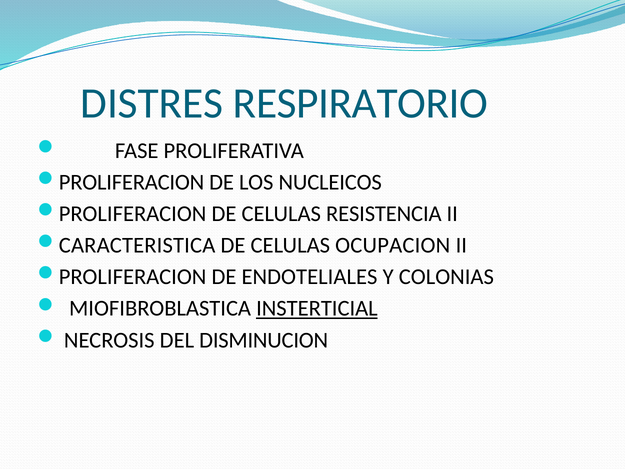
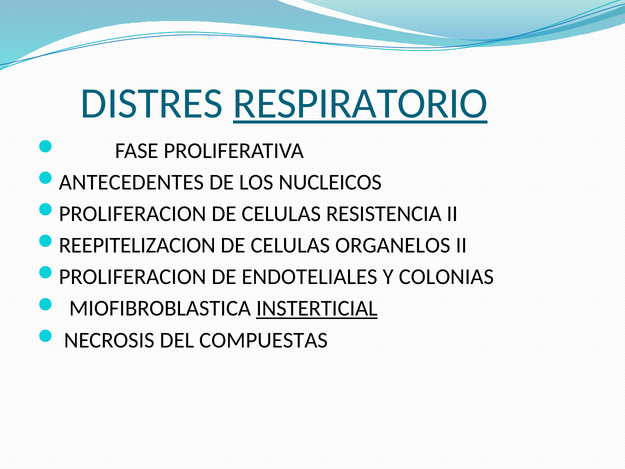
RESPIRATORIO underline: none -> present
PROLIFERACION at (132, 182): PROLIFERACION -> ANTECEDENTES
CARACTERISTICA: CARACTERISTICA -> REEPITELIZACION
OCUPACION: OCUPACION -> ORGANELOS
DISMINUCION: DISMINUCION -> COMPUESTAS
